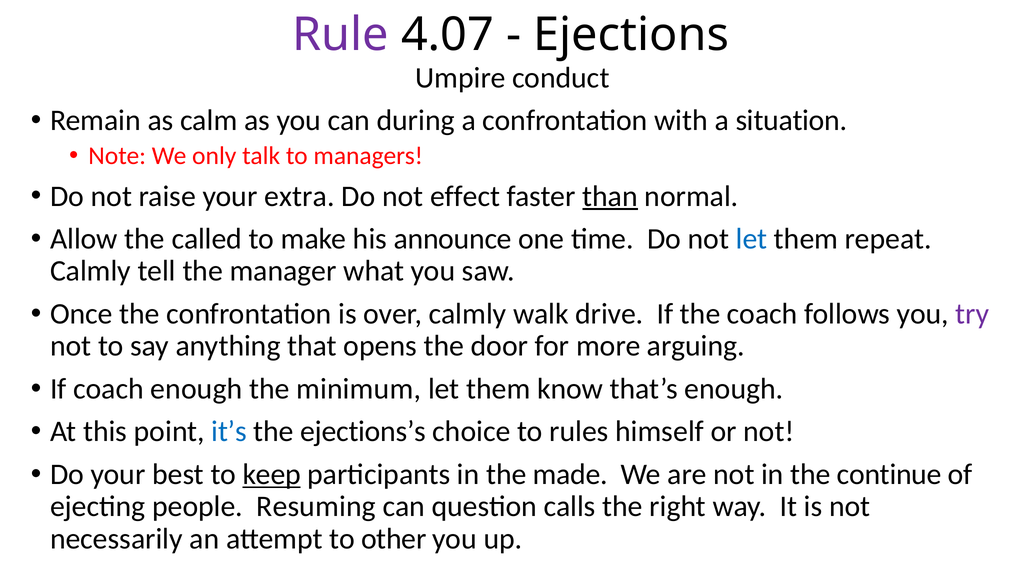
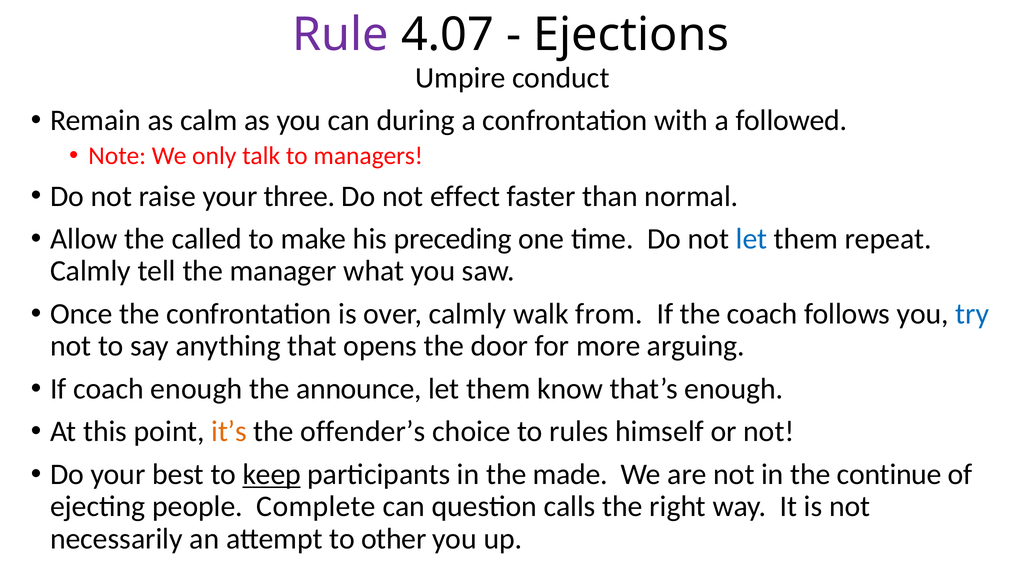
situation: situation -> followed
extra: extra -> three
than underline: present -> none
announce: announce -> preceding
drive: drive -> from
try colour: purple -> blue
minimum: minimum -> announce
it’s colour: blue -> orange
ejections’s: ejections’s -> offender’s
Resuming: Resuming -> Complete
